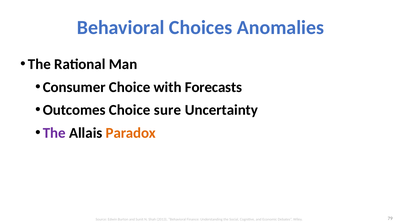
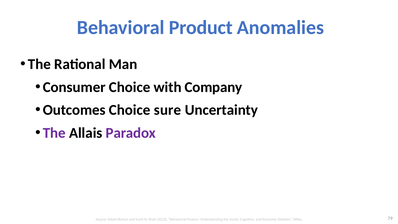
Choices: Choices -> Product
Forecasts: Forecasts -> Company
Paradox colour: orange -> purple
